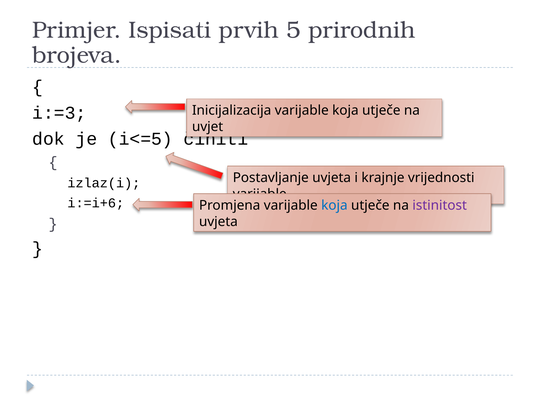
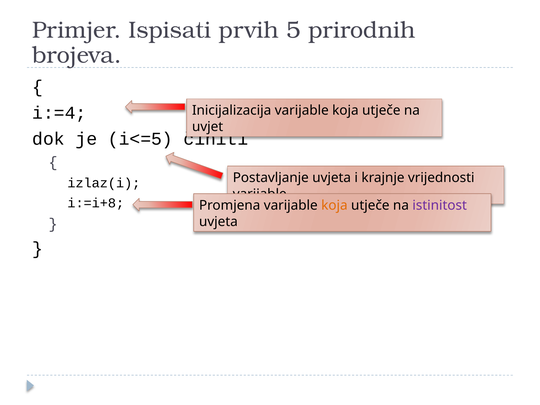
i:=3: i:=3 -> i:=4
i:=i+6: i:=i+6 -> i:=i+8
koja at (334, 205) colour: blue -> orange
